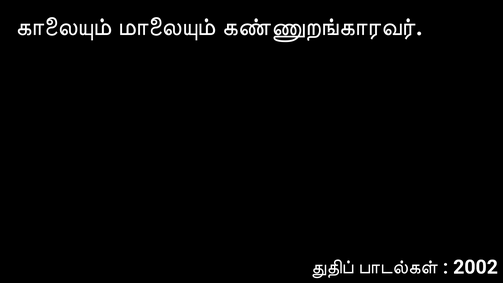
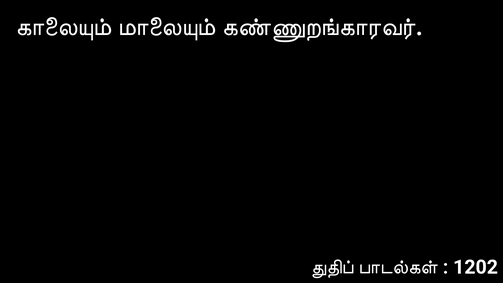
2002: 2002 -> 1202
